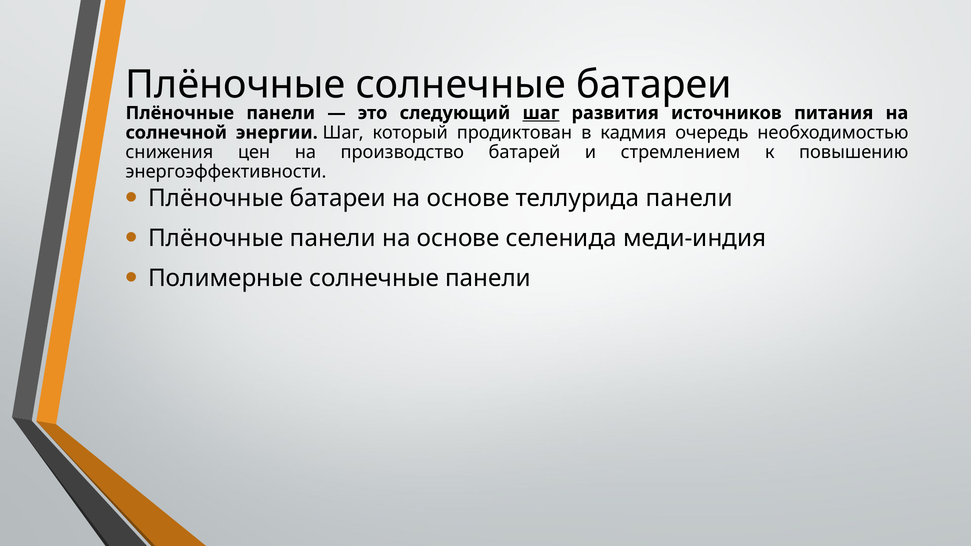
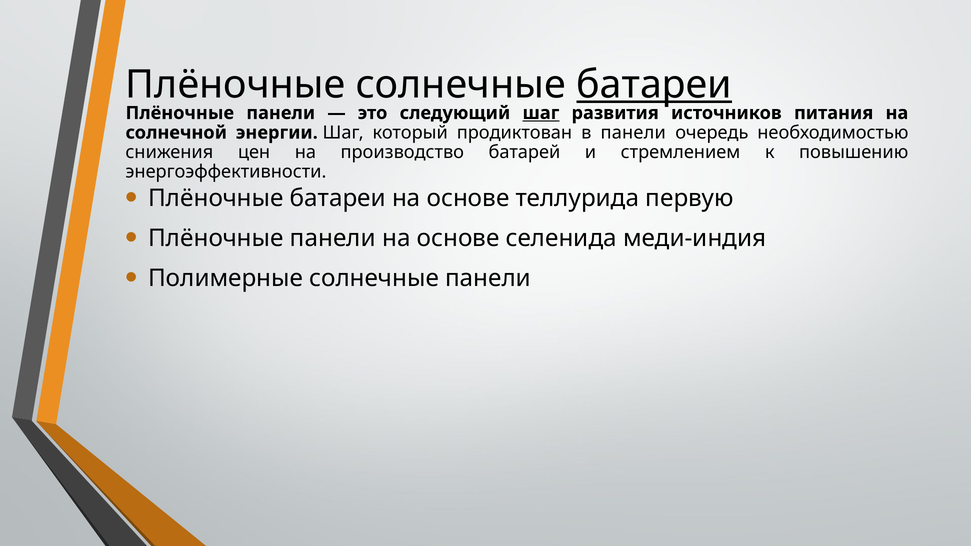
батареи at (654, 85) underline: none -> present
в кадмия: кадмия -> панели
теллурида панели: панели -> первую
